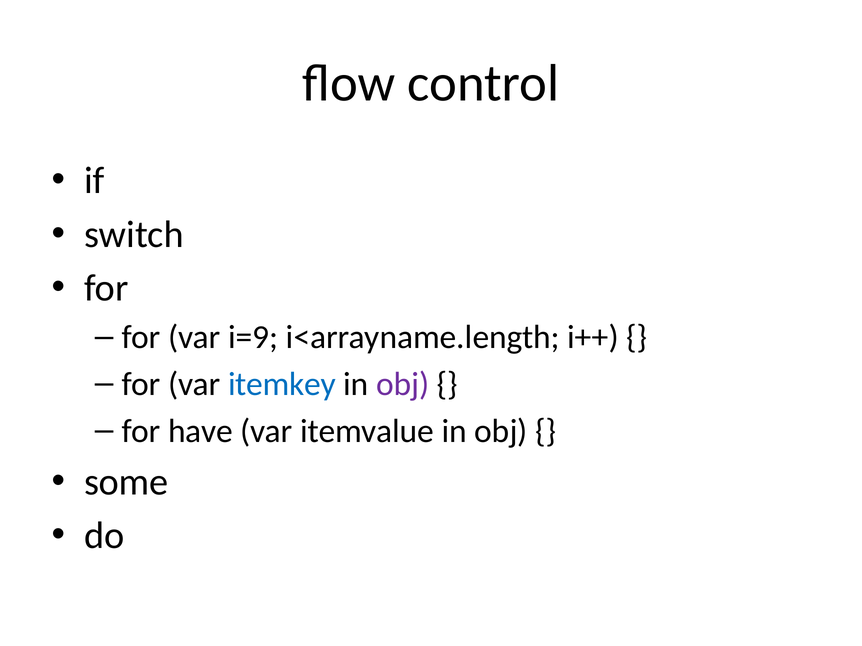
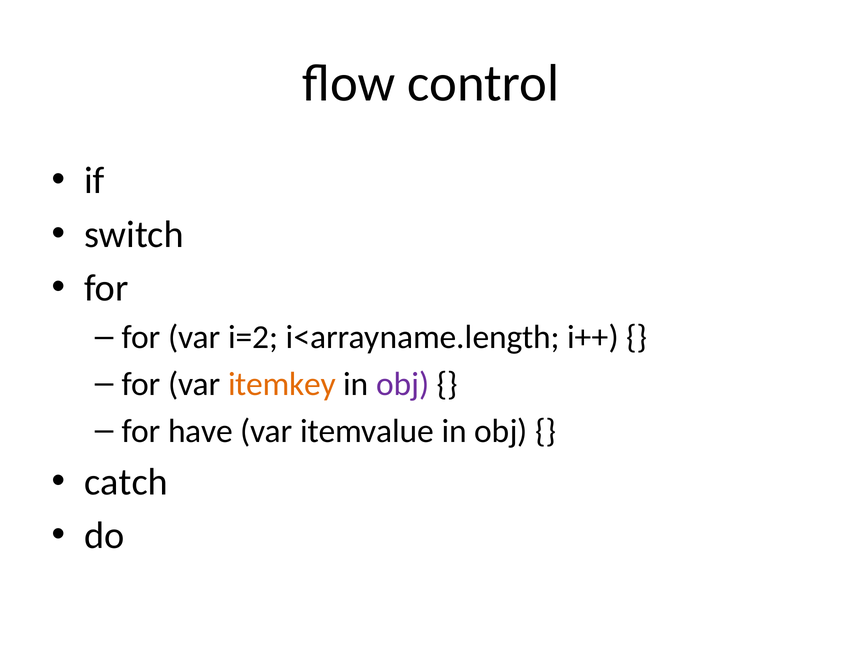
i=9: i=9 -> i=2
itemkey colour: blue -> orange
some: some -> catch
